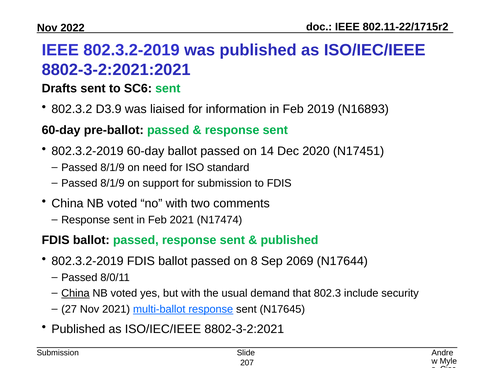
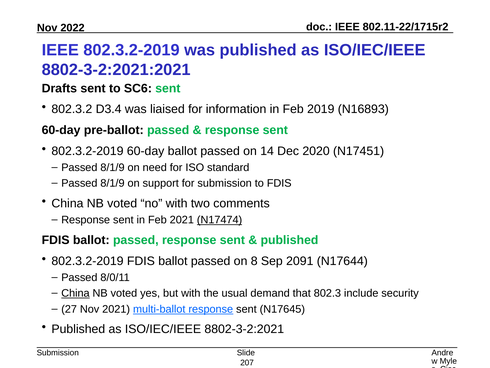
D3.9: D3.9 -> D3.4
N17474 underline: none -> present
2069: 2069 -> 2091
